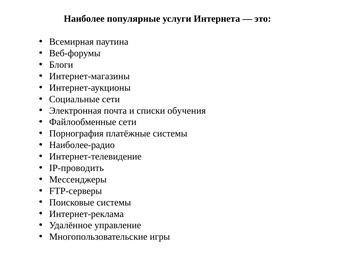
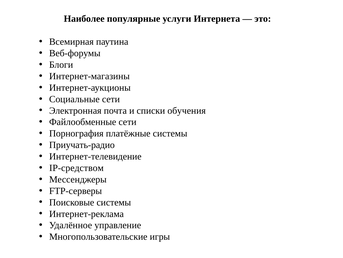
Наиболее-радио: Наиболее-радио -> Приучать-радио
IP-проводить: IP-проводить -> IP-средством
